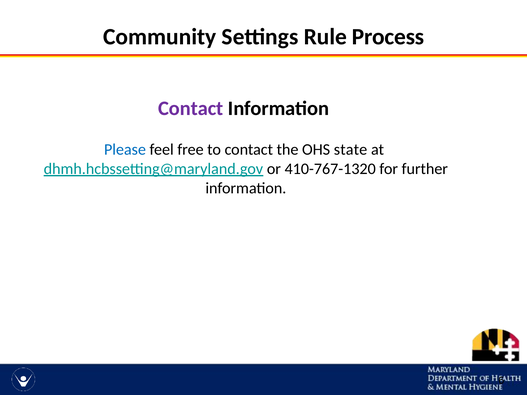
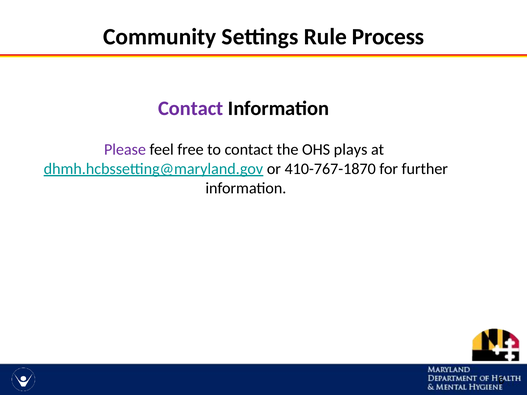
Please colour: blue -> purple
state: state -> plays
410-767-1320: 410-767-1320 -> 410-767-1870
